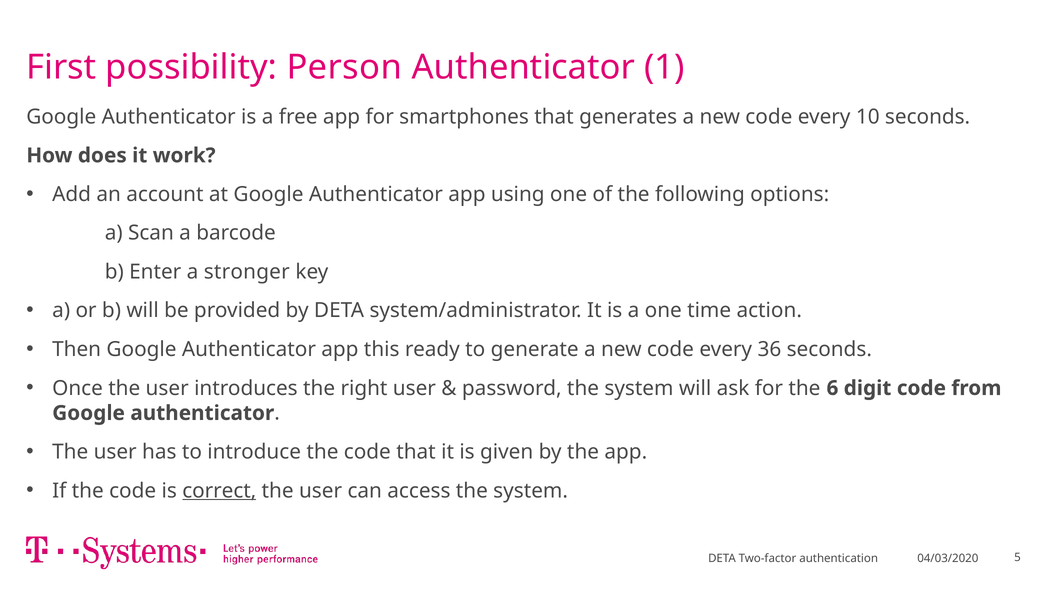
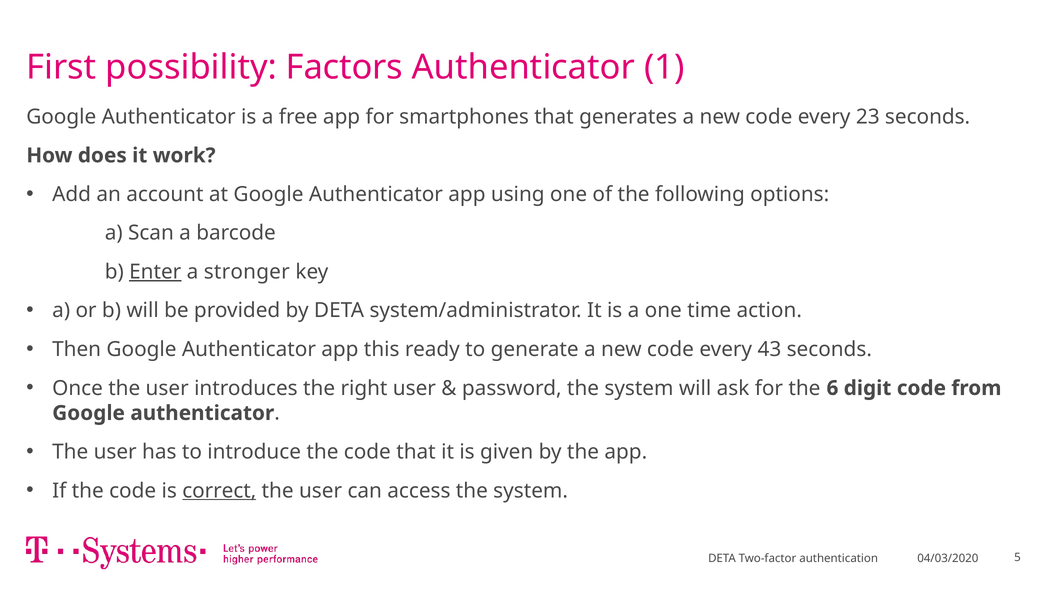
Person: Person -> Factors
10: 10 -> 23
Enter underline: none -> present
36: 36 -> 43
